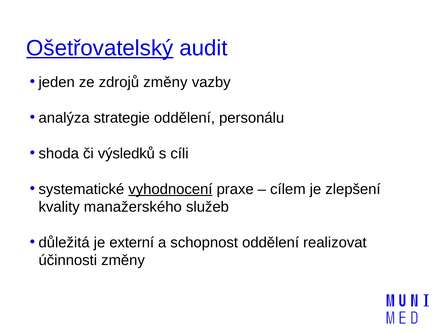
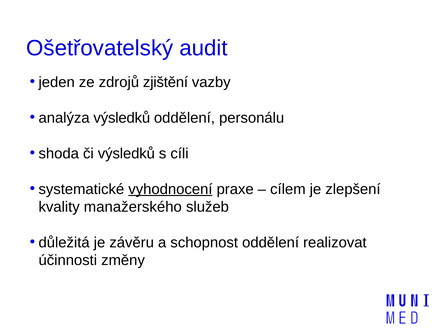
Ošetřovatelský underline: present -> none
zdrojů změny: změny -> zjištění
analýza strategie: strategie -> výsledků
externí: externí -> závěru
